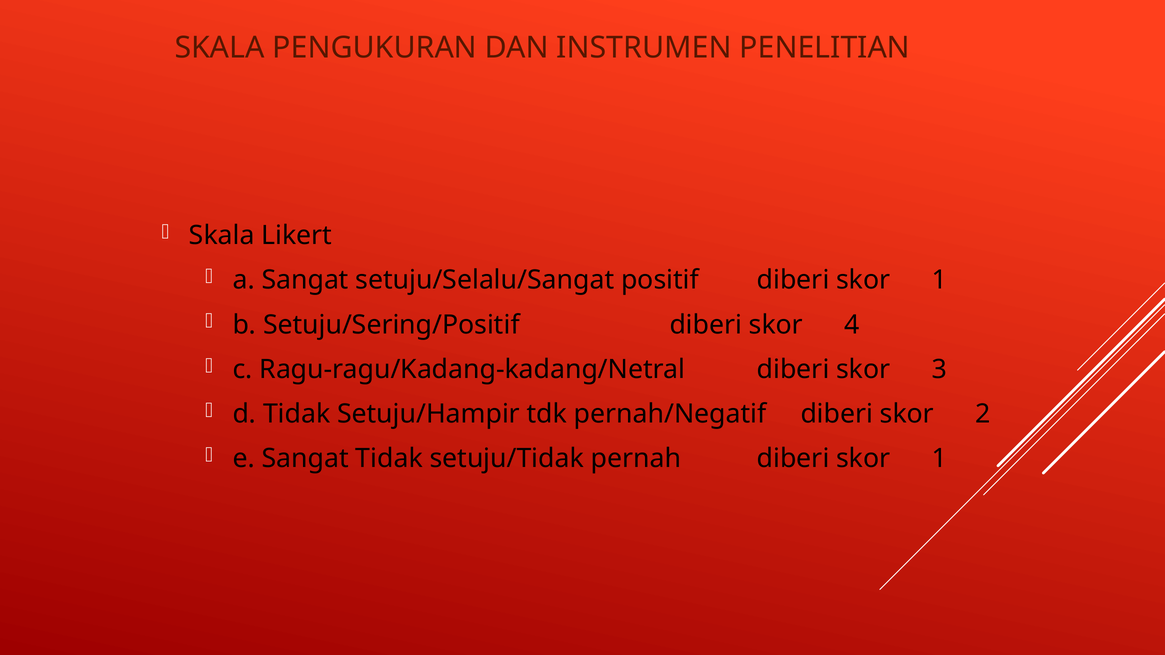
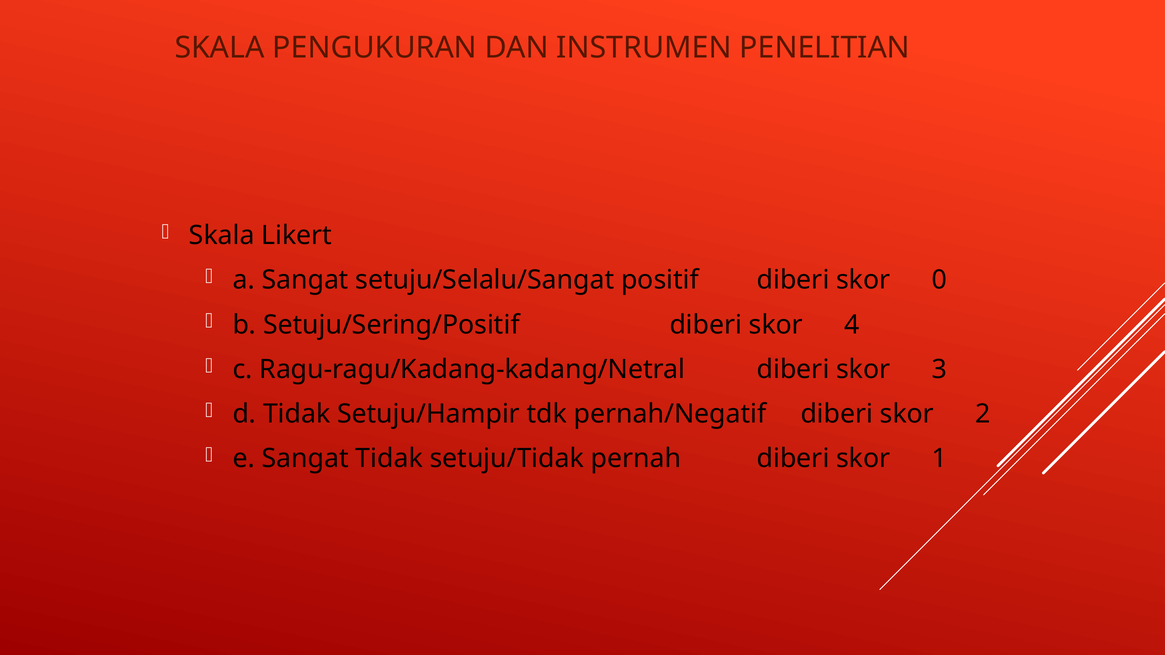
positif diberi skor 1: 1 -> 0
